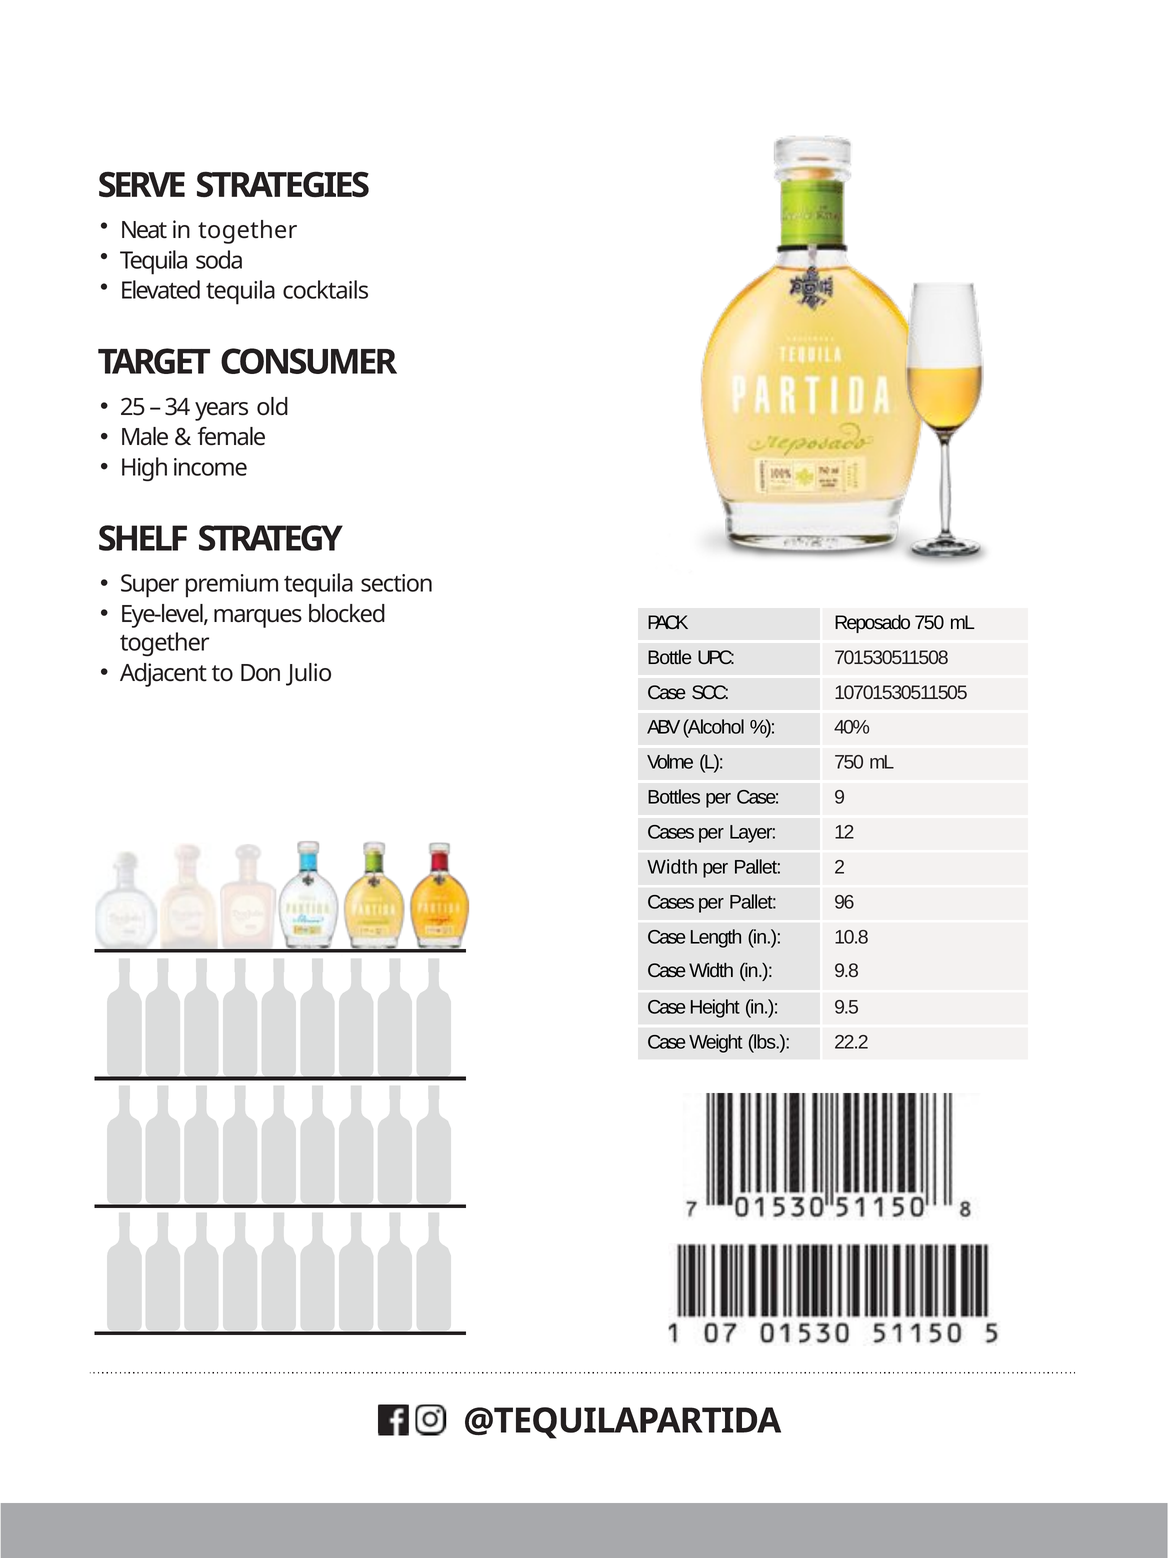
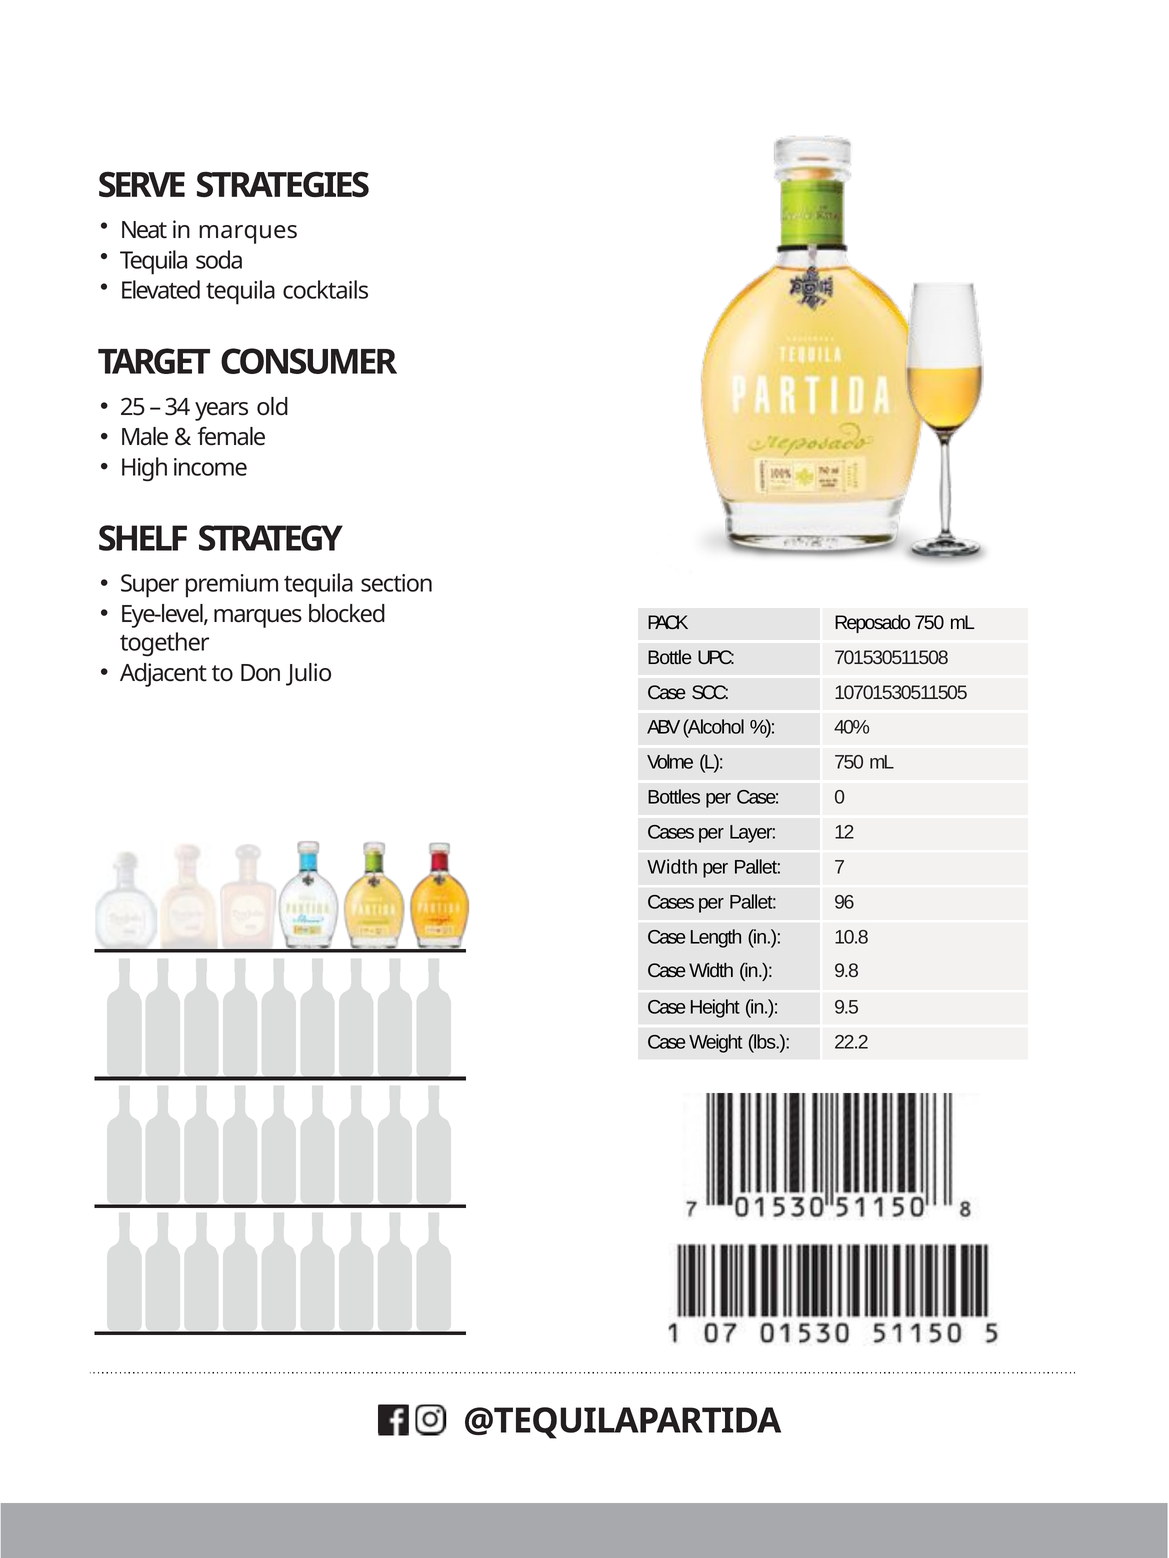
in together: together -> marques
9: 9 -> 0
2: 2 -> 7
